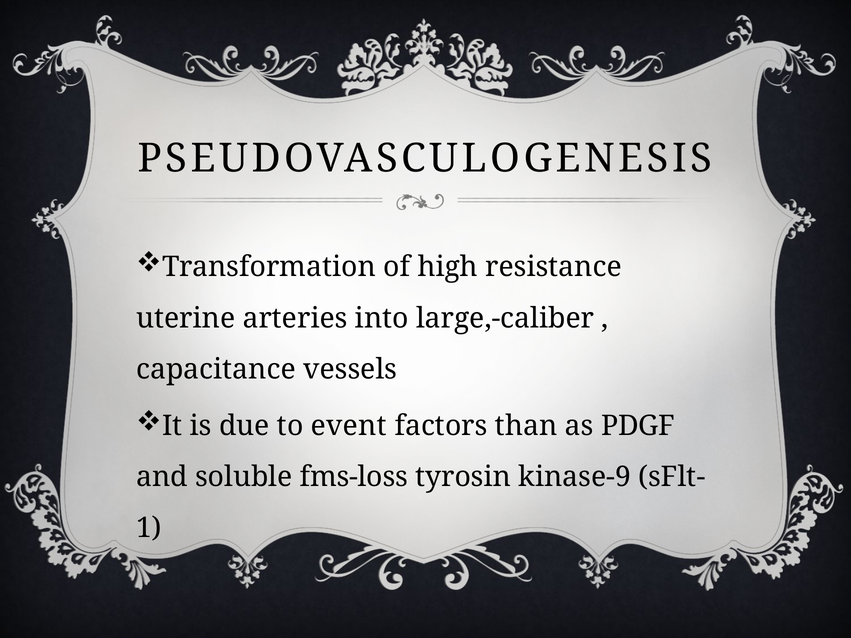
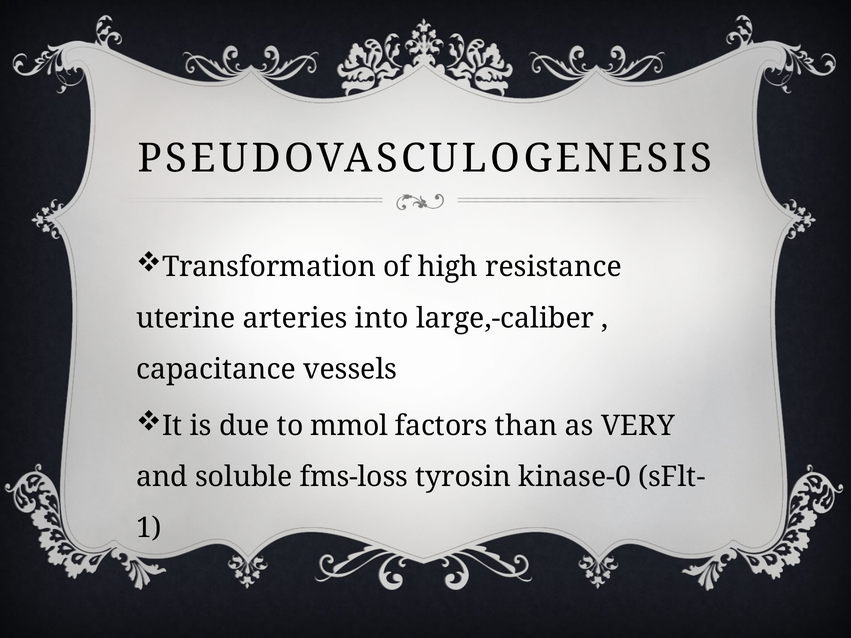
event: event -> mmol
PDGF: PDGF -> VERY
kinase-9: kinase-9 -> kinase-0
